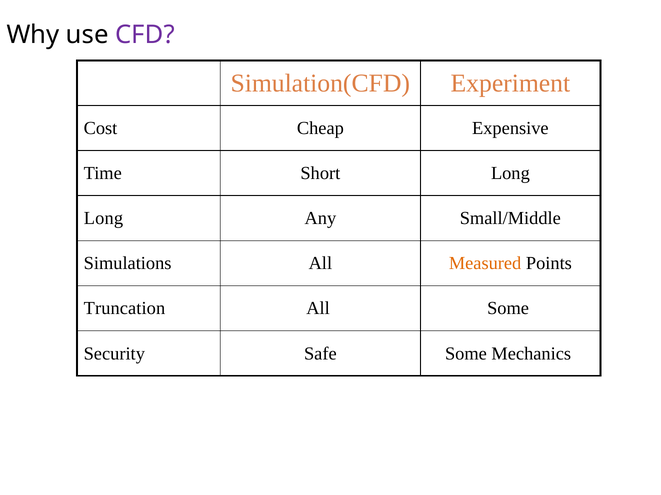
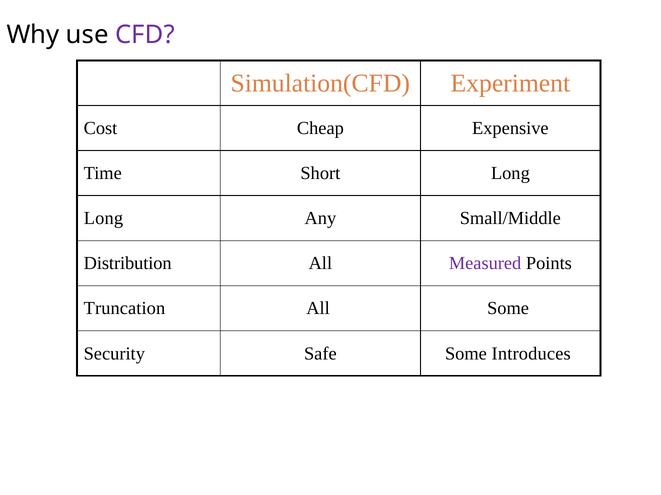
Simulations: Simulations -> Distribution
Measured colour: orange -> purple
Mechanics: Mechanics -> Introduces
